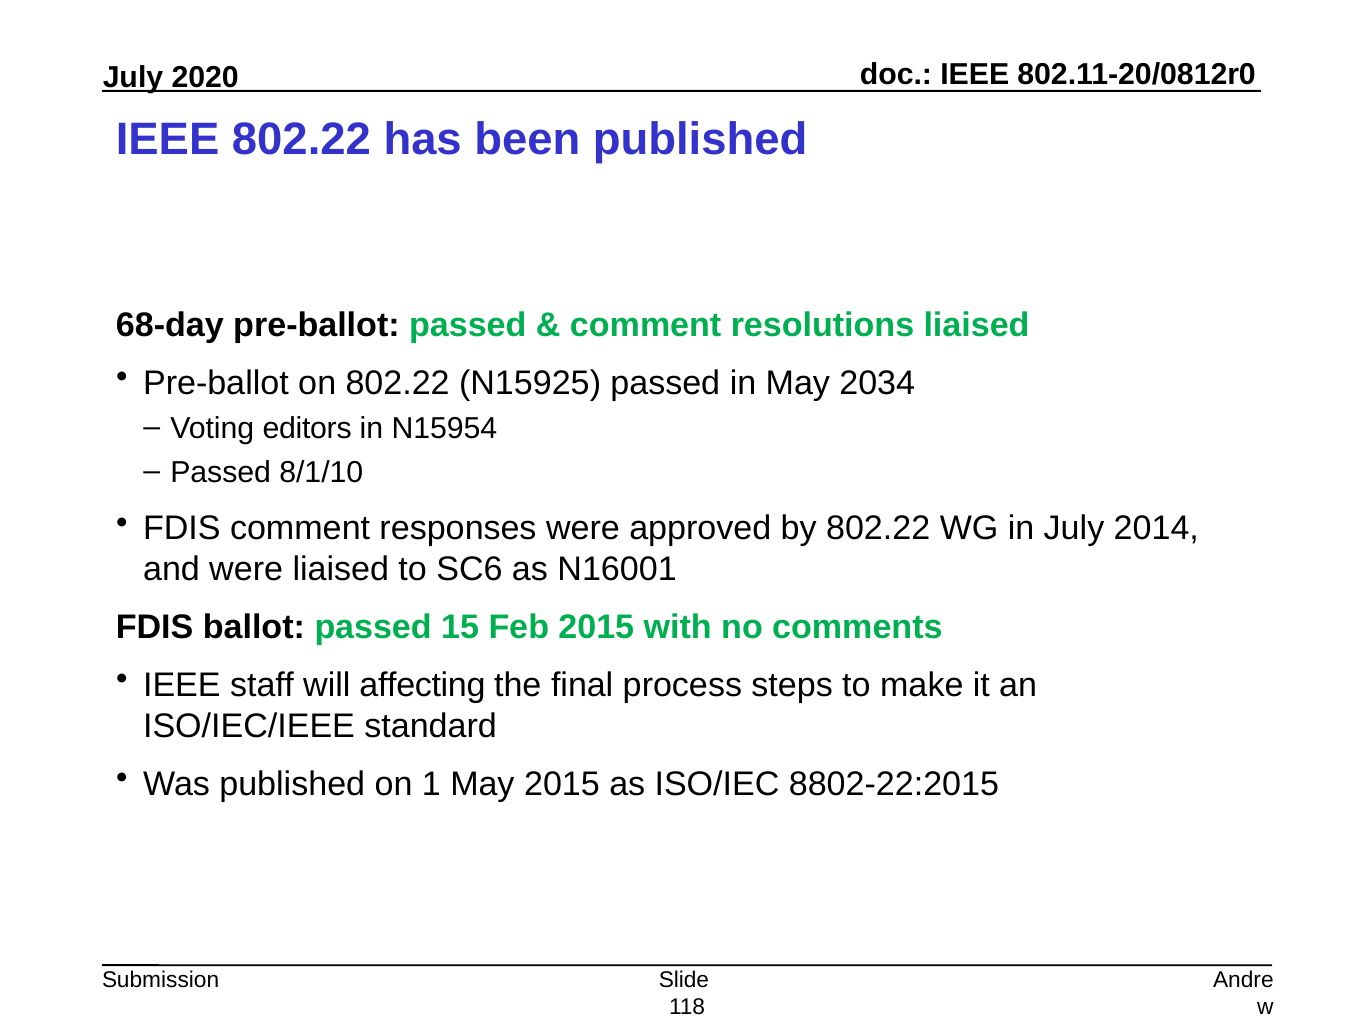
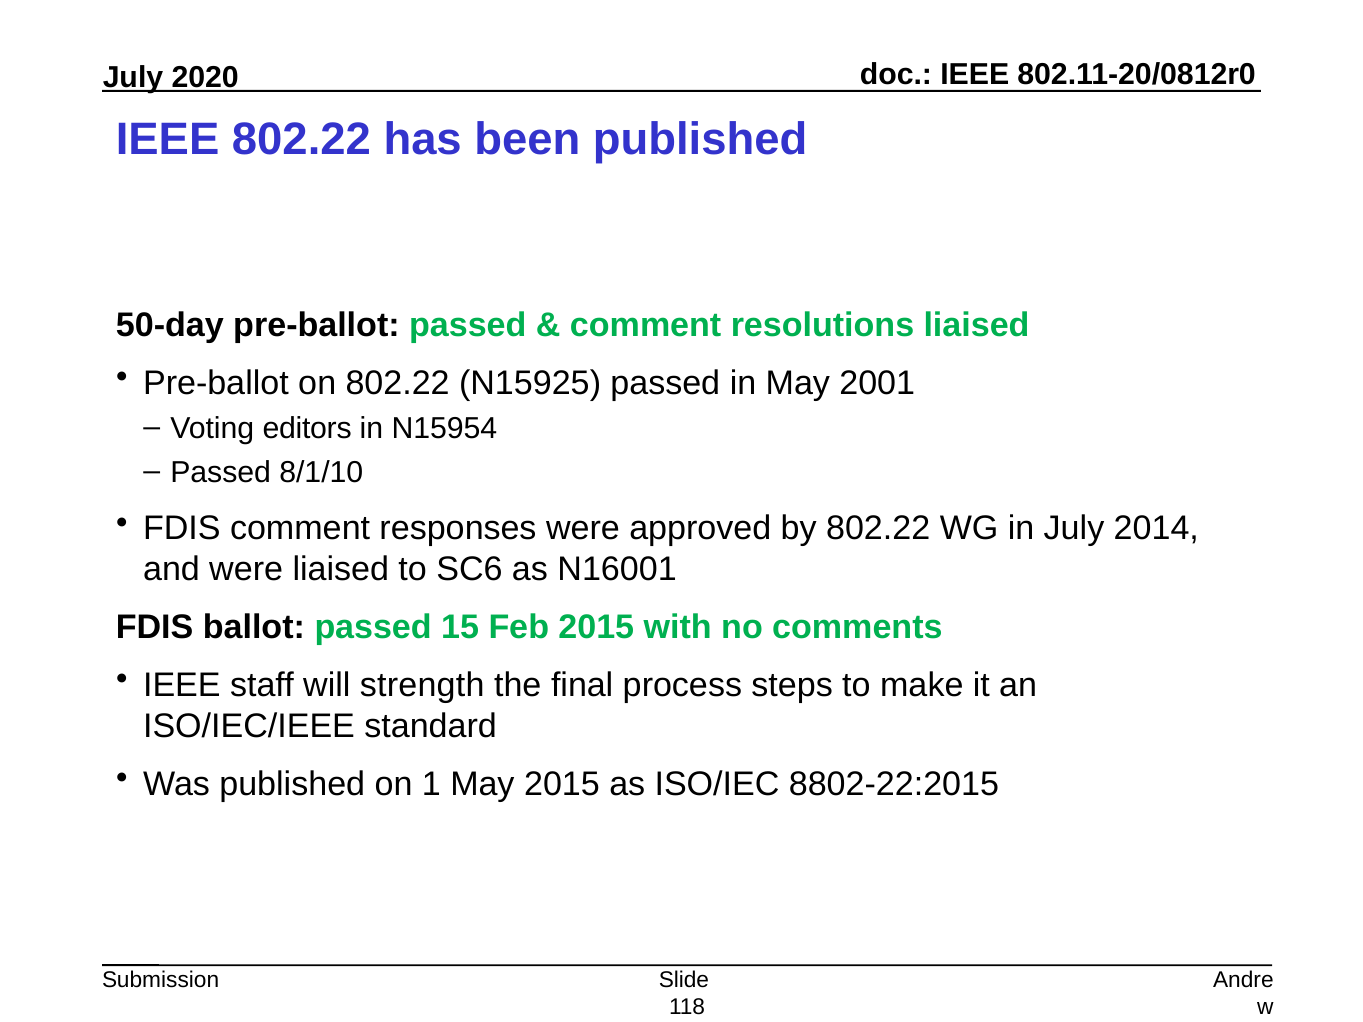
68-day: 68-day -> 50-day
2034: 2034 -> 2001
affecting: affecting -> strength
